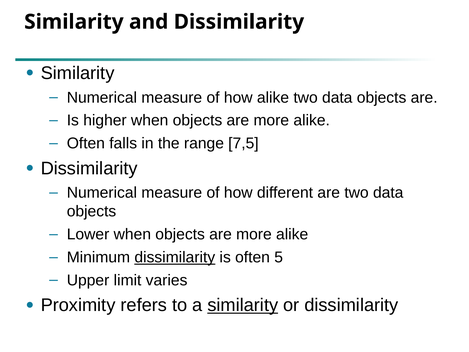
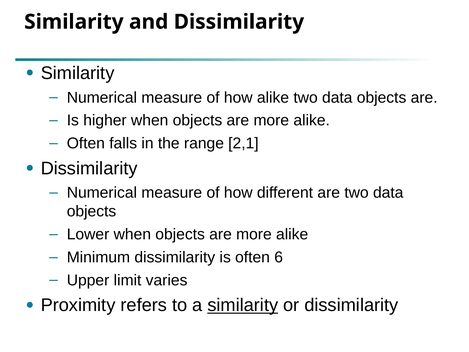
7,5: 7,5 -> 2,1
dissimilarity at (175, 257) underline: present -> none
5: 5 -> 6
